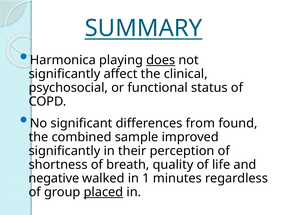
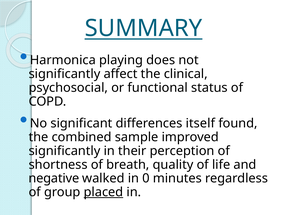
does underline: present -> none
from: from -> itself
1: 1 -> 0
